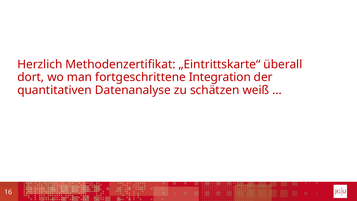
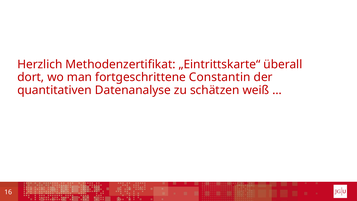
Integration: Integration -> Constantin
